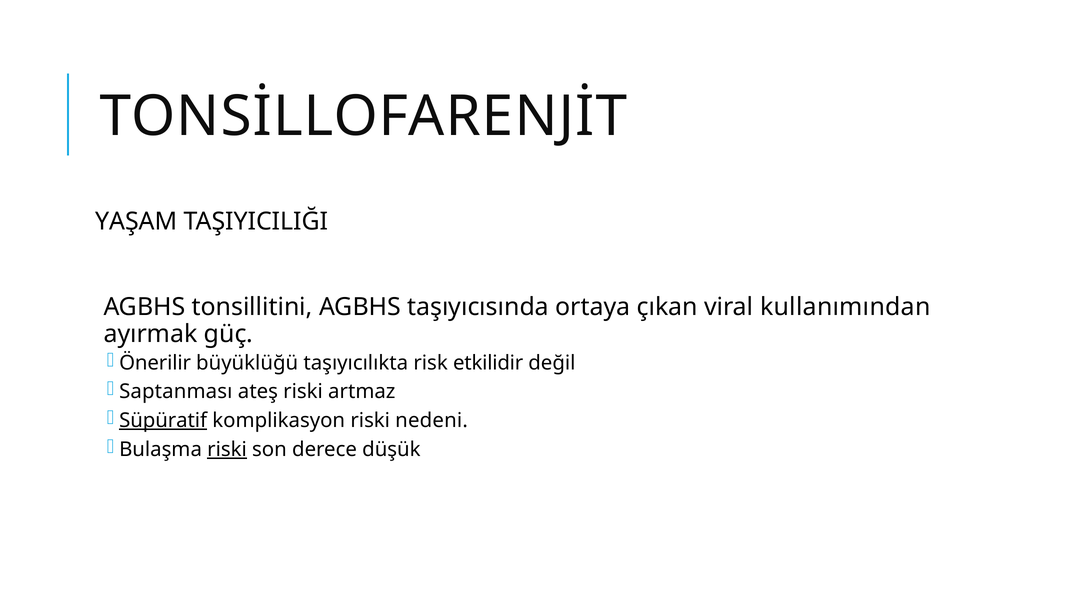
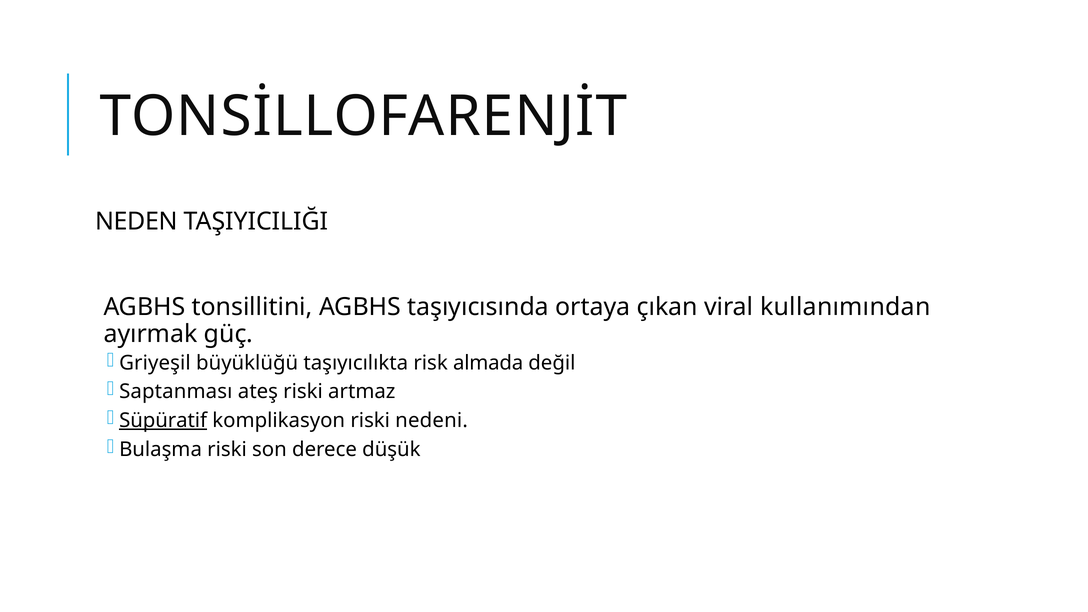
YAŞAM: YAŞAM -> NEDEN
Önerilir: Önerilir -> Griyeşil
etkilidir: etkilidir -> almada
riski at (227, 449) underline: present -> none
